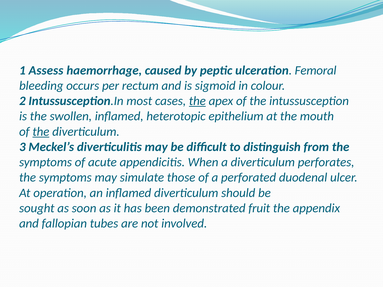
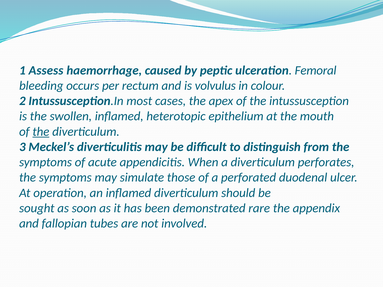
sigmoid: sigmoid -> volvulus
the at (197, 101) underline: present -> none
fruit: fruit -> rare
